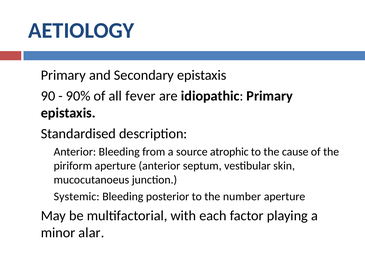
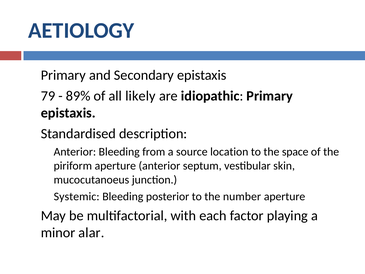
90: 90 -> 79
90%: 90% -> 89%
fever: fever -> likely
atrophic: atrophic -> location
cause: cause -> space
